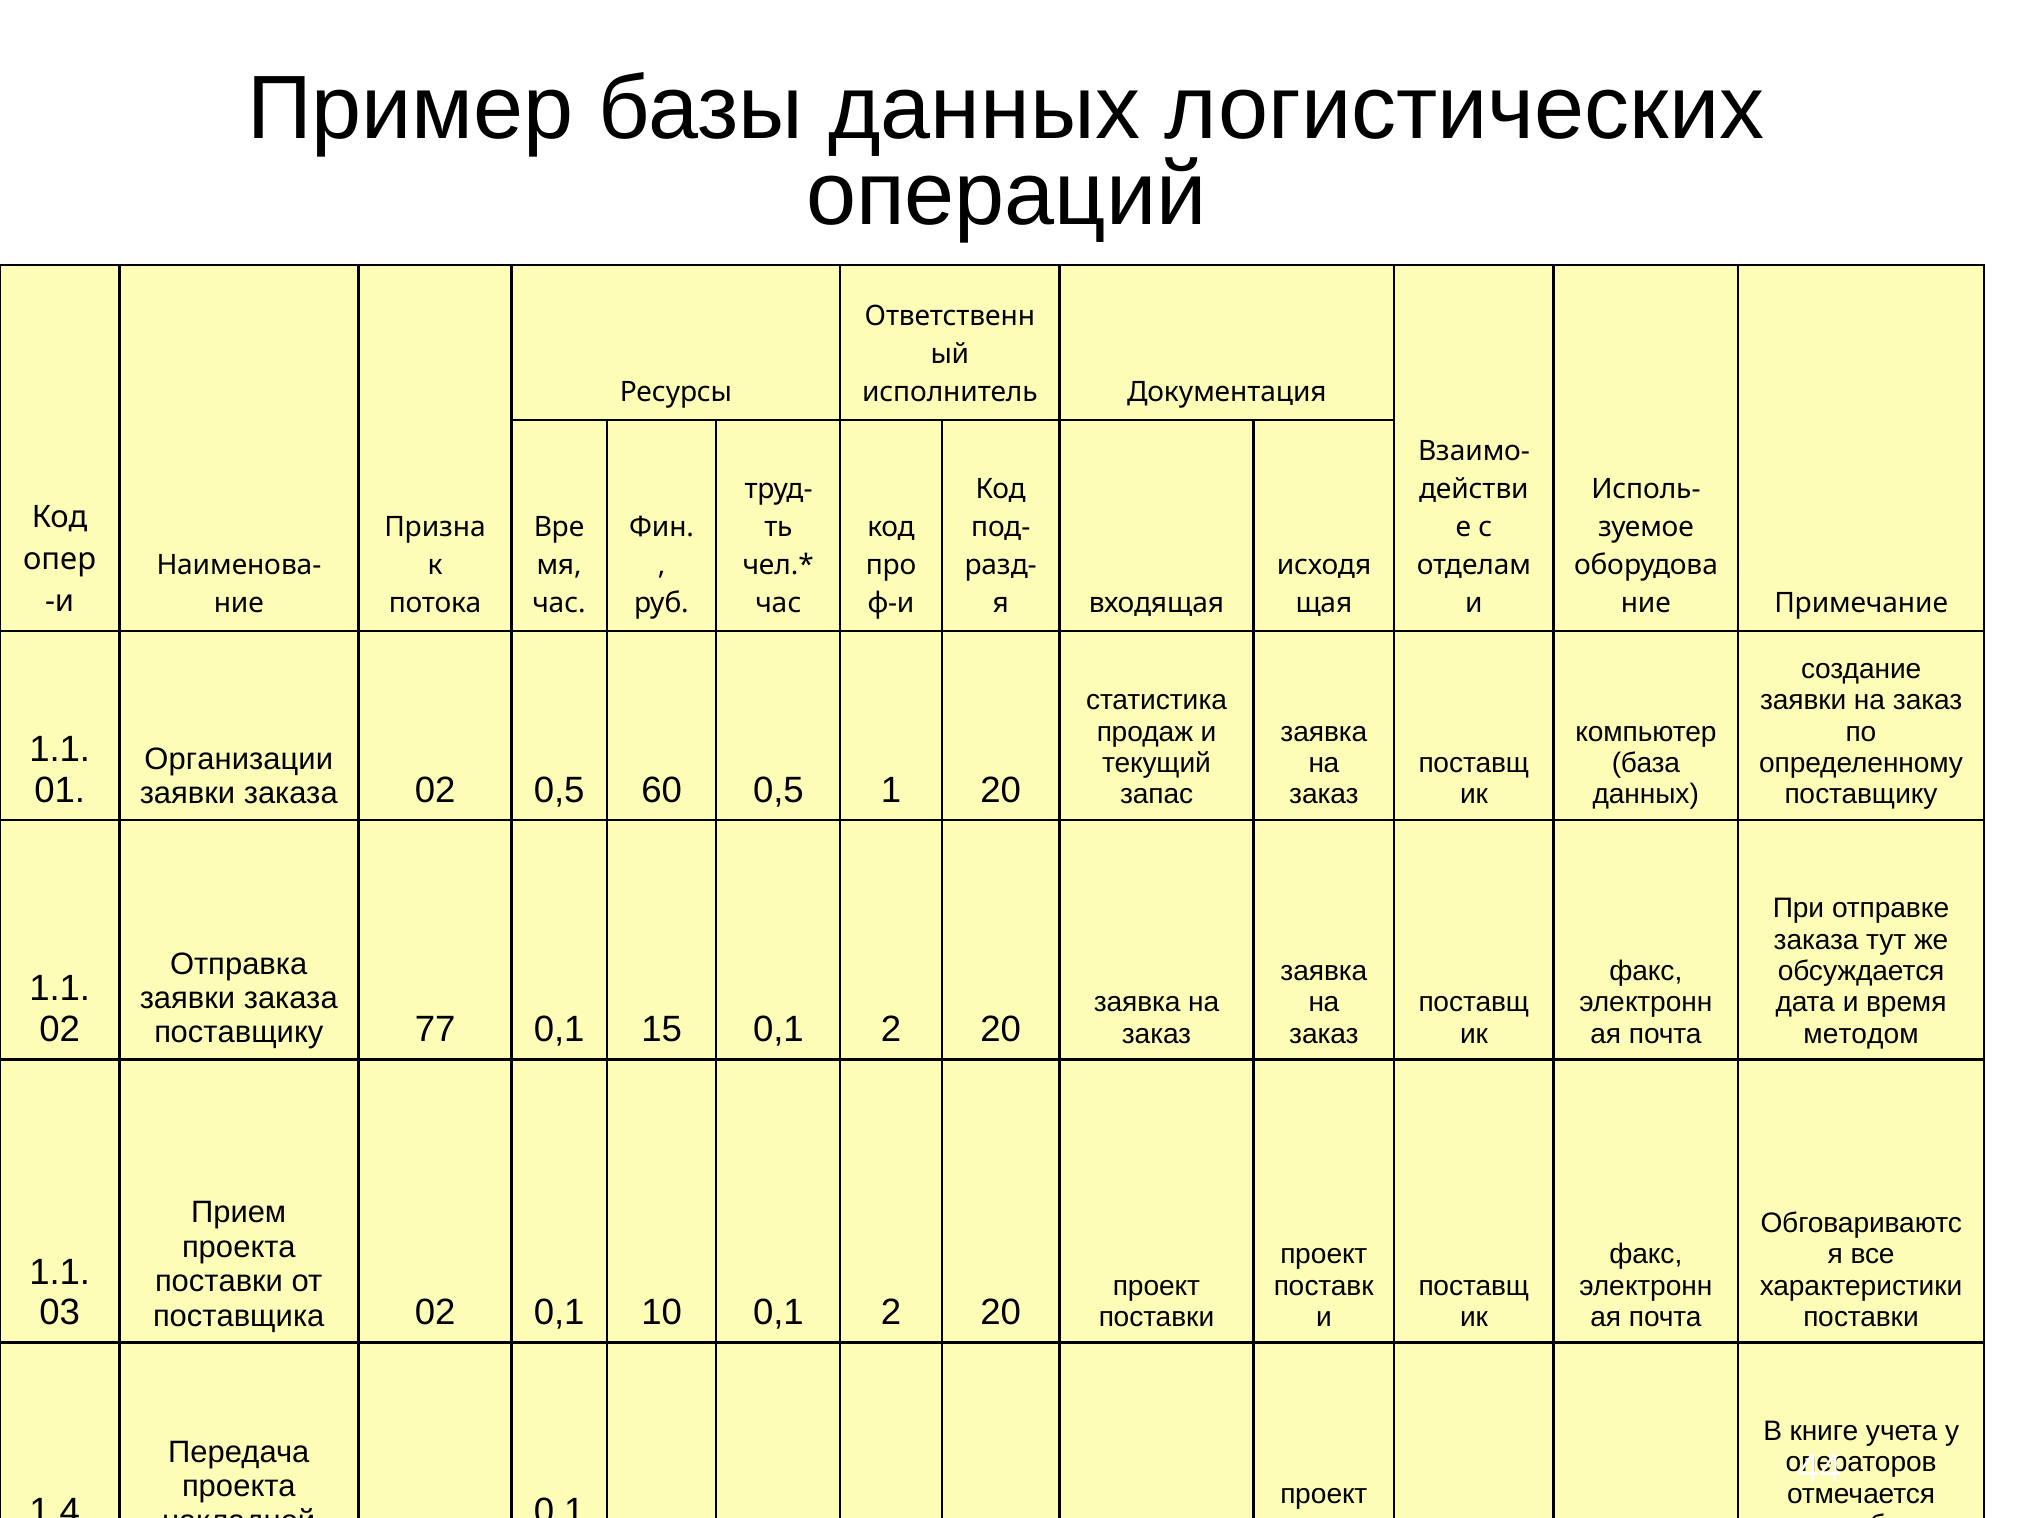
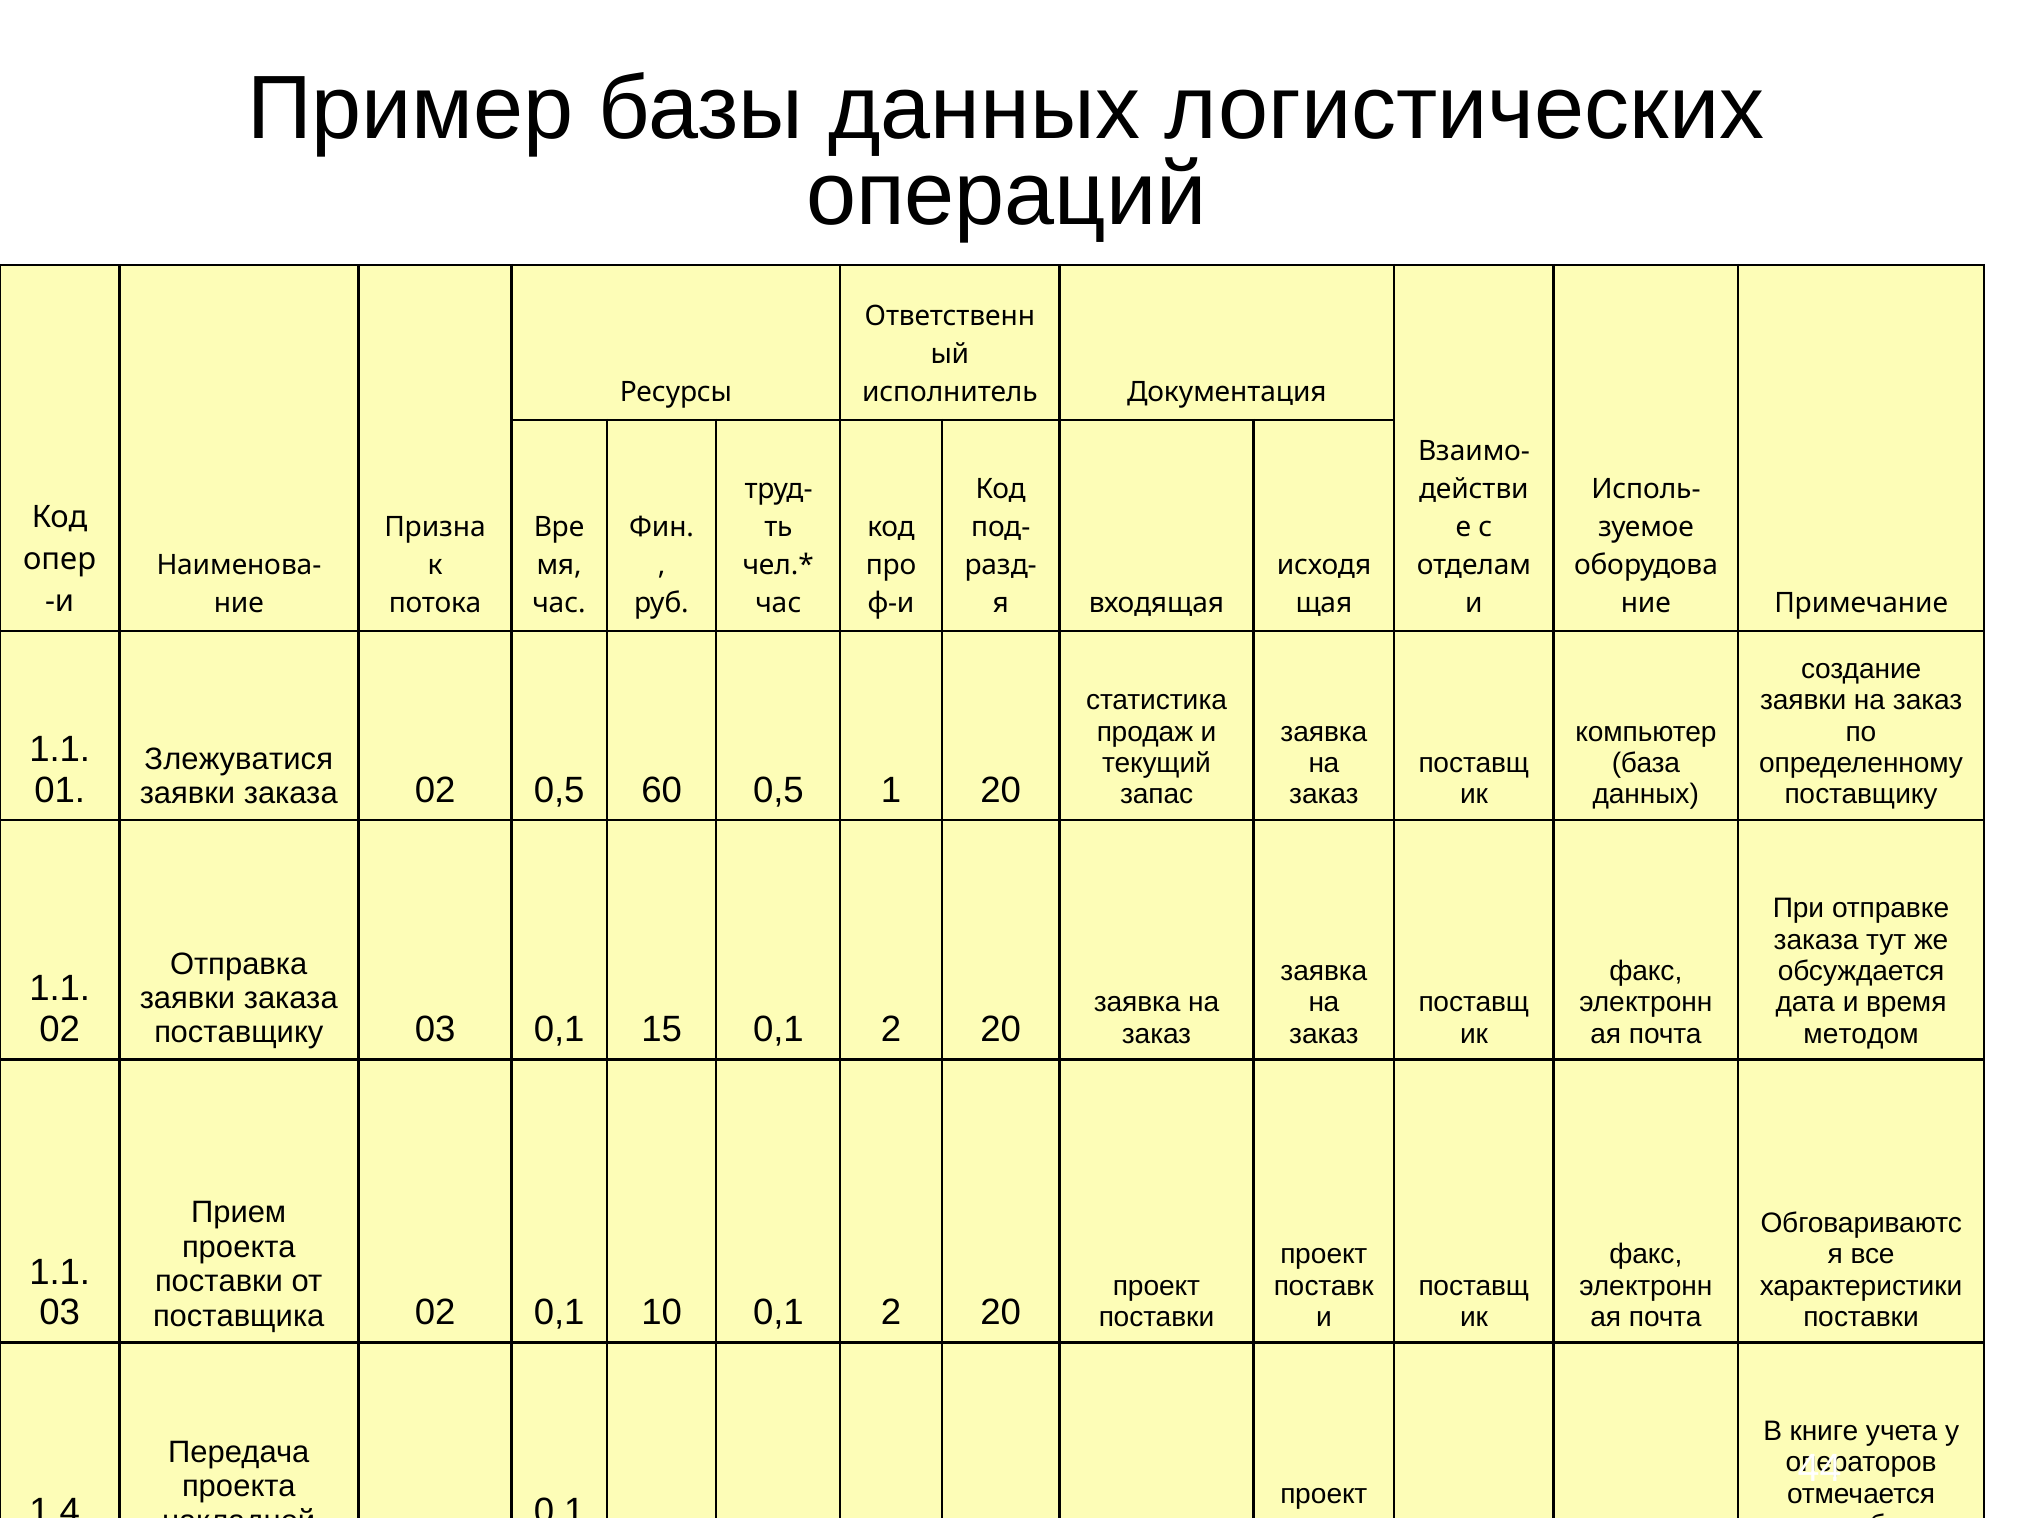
Организации: Организации -> Злежуватися
поставщику 77: 77 -> 03
